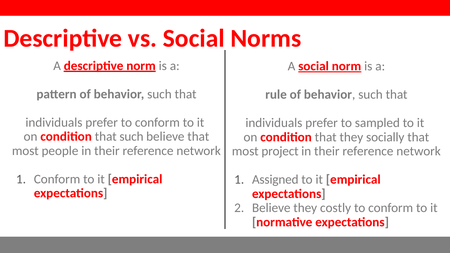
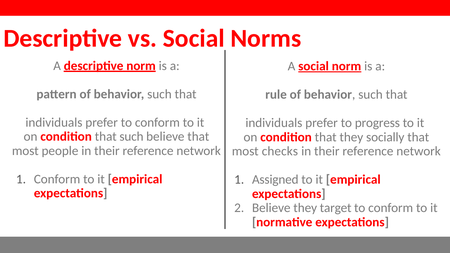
sampled: sampled -> progress
project: project -> checks
costly: costly -> target
